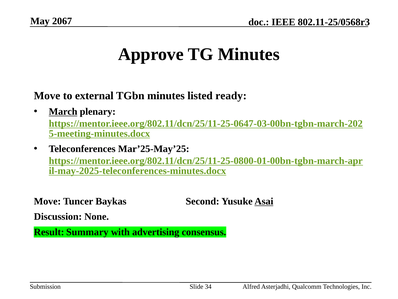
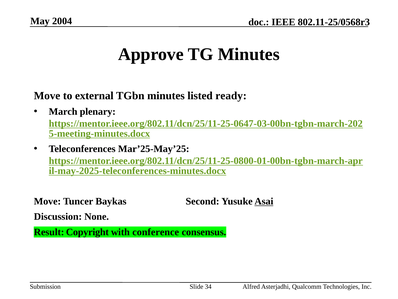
2067: 2067 -> 2004
March underline: present -> none
Summary: Summary -> Copyright
advertising: advertising -> conference
